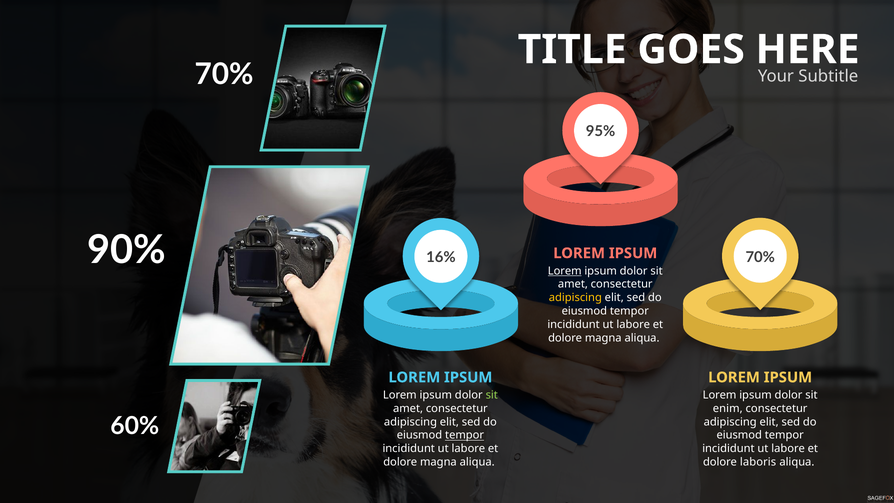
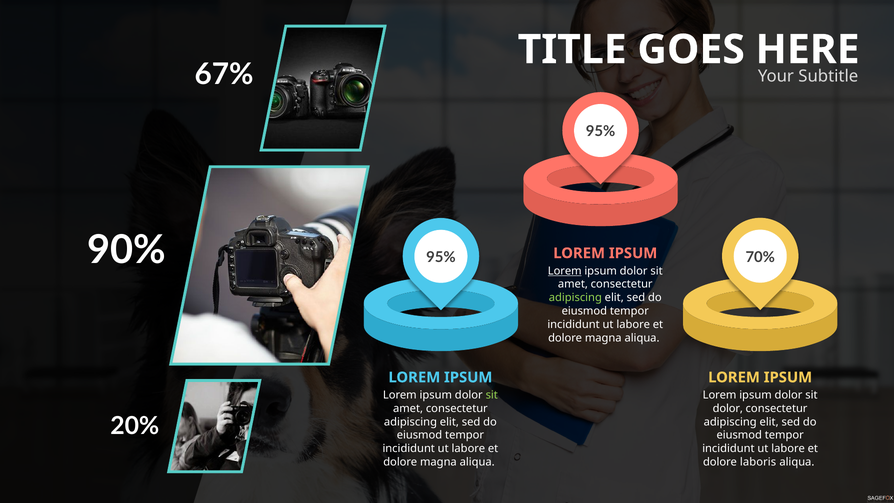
70% at (224, 74): 70% -> 67%
16% at (441, 257): 16% -> 95%
adipiscing at (575, 298) colour: yellow -> light green
enim at (728, 408): enim -> dolor
60%: 60% -> 20%
tempor at (465, 435) underline: present -> none
